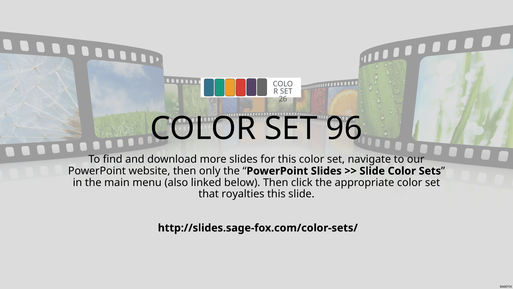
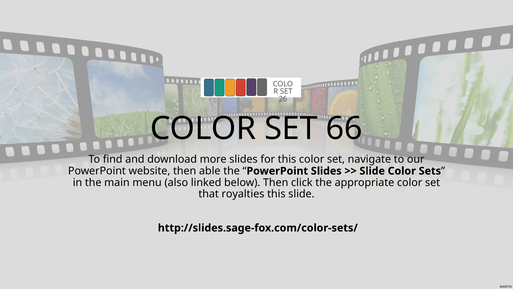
96: 96 -> 66
only: only -> able
